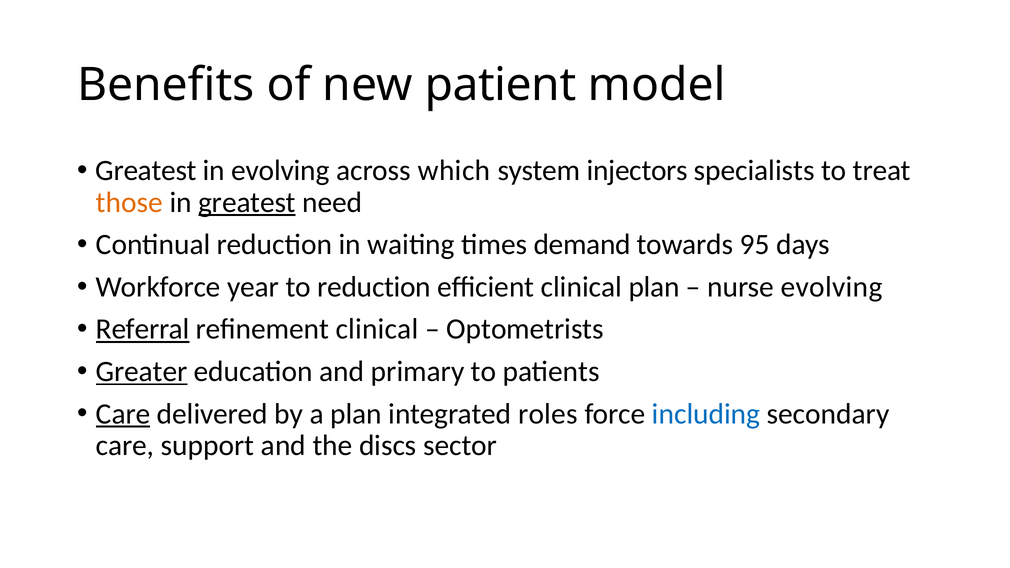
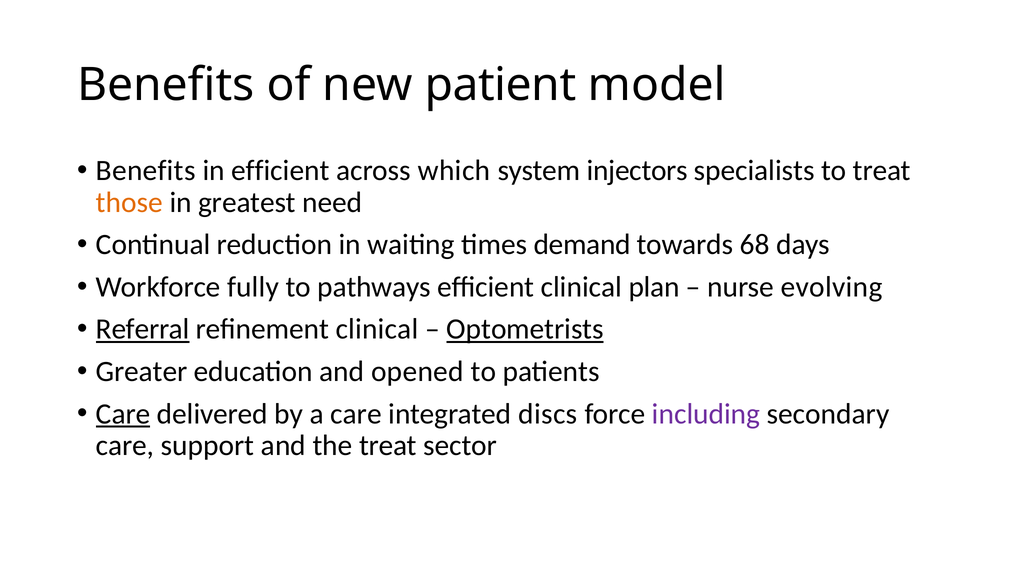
Greatest at (146, 171): Greatest -> Benefits
in evolving: evolving -> efficient
greatest at (247, 202) underline: present -> none
95: 95 -> 68
year: year -> fully
to reduction: reduction -> pathways
Optometrists underline: none -> present
Greater underline: present -> none
primary: primary -> opened
a plan: plan -> care
roles: roles -> discs
including colour: blue -> purple
the discs: discs -> treat
